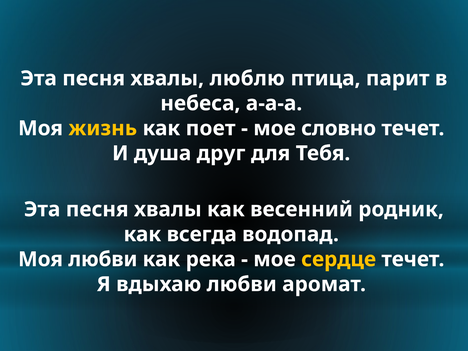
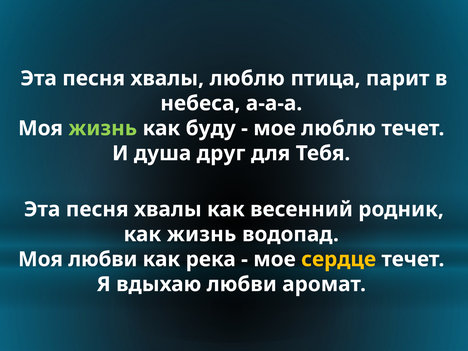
жизнь at (103, 128) colour: yellow -> light green
поет: поет -> буду
мое словно: словно -> люблю
как всегда: всегда -> жизнь
